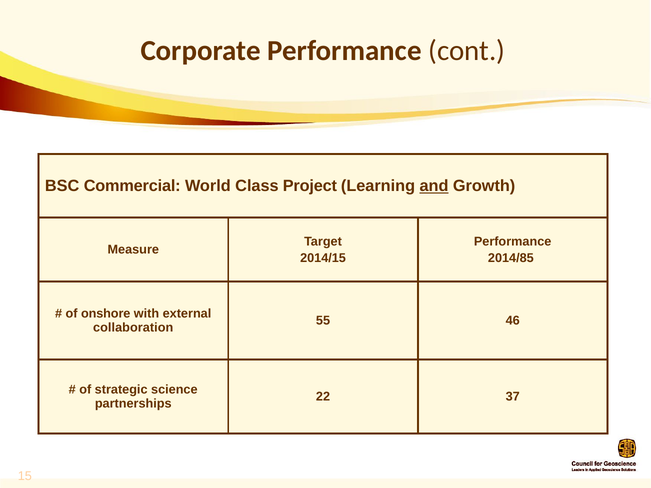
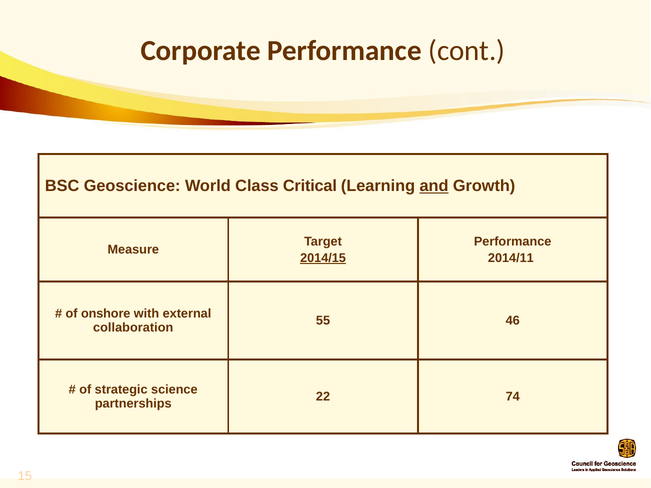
Commercial: Commercial -> Geoscience
Project: Project -> Critical
2014/15 underline: none -> present
2014/85: 2014/85 -> 2014/11
37: 37 -> 74
